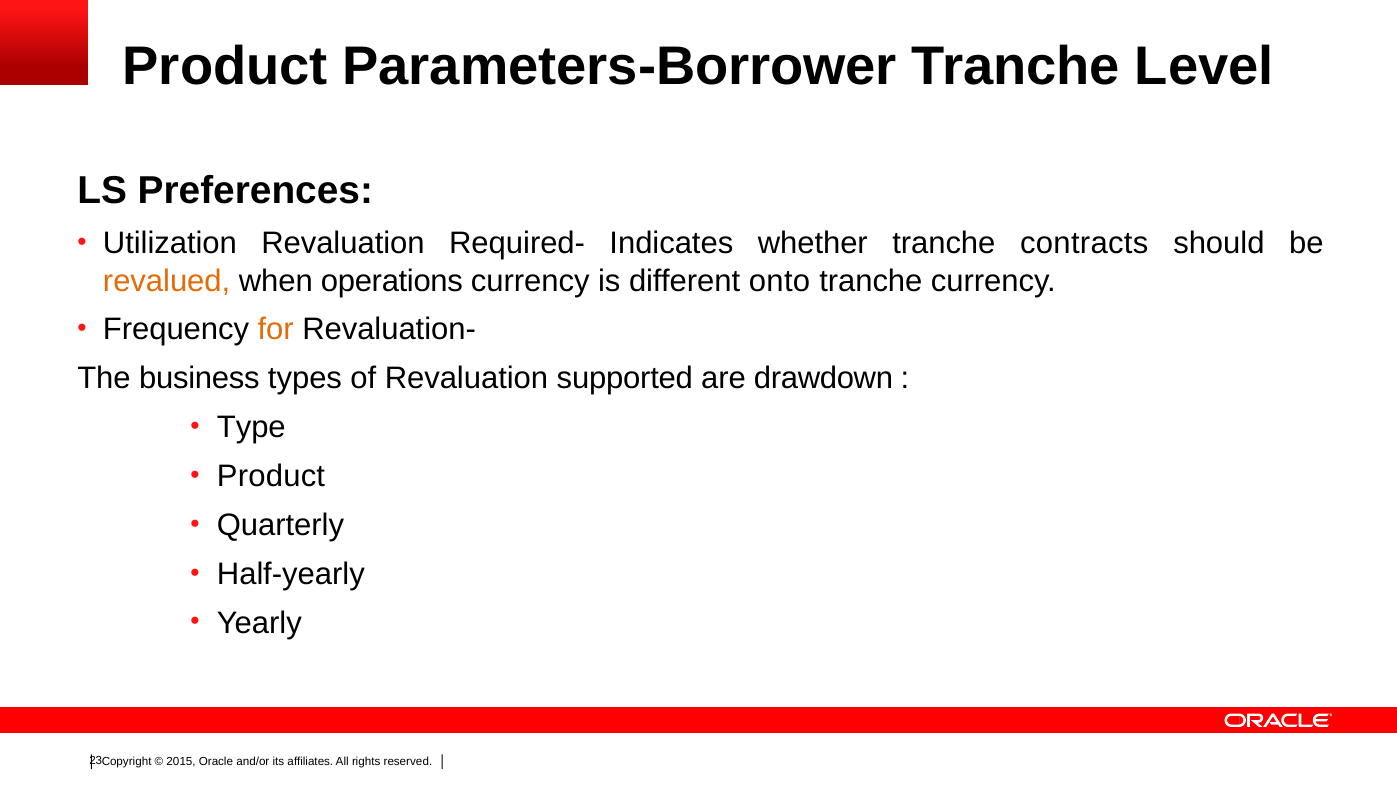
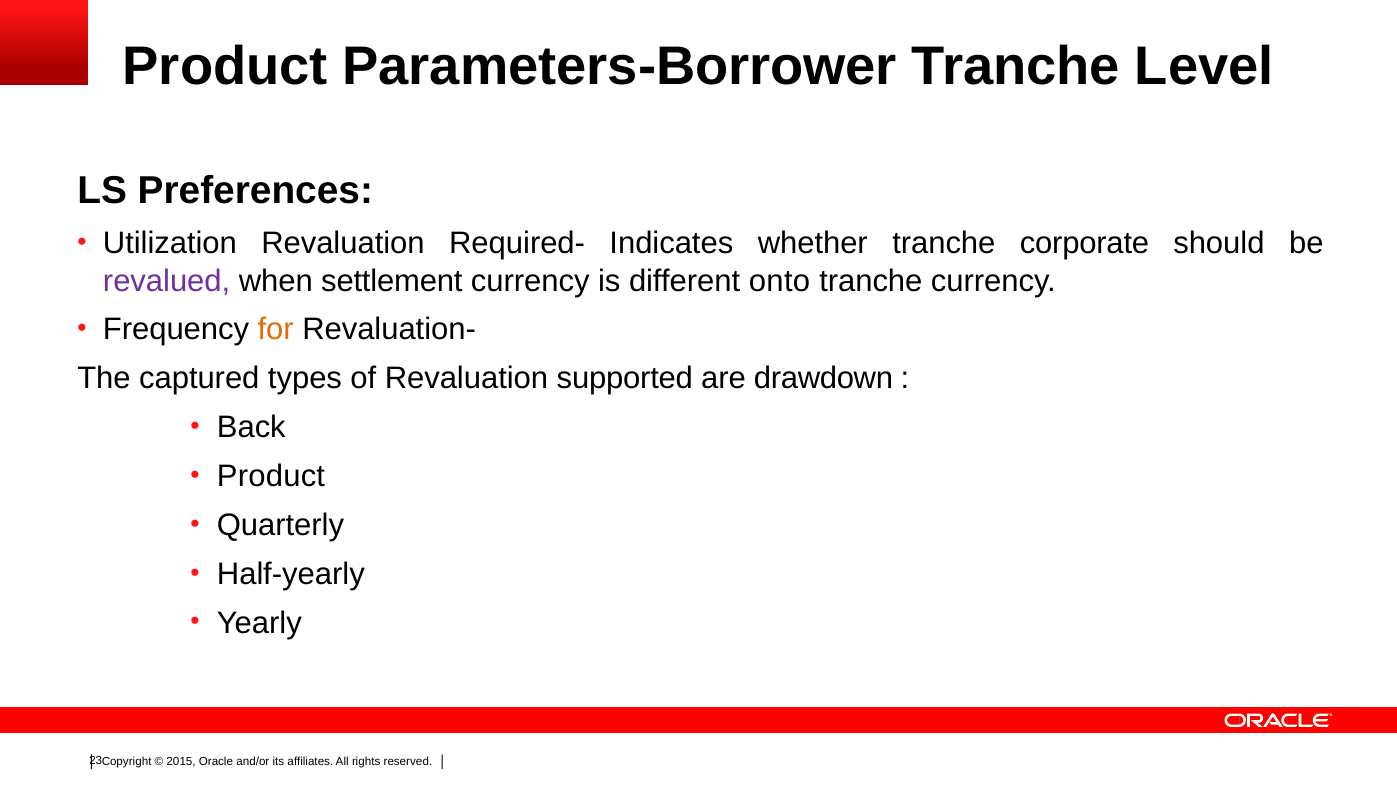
contracts: contracts -> corporate
revalued colour: orange -> purple
operations: operations -> settlement
business: business -> captured
Type: Type -> Back
